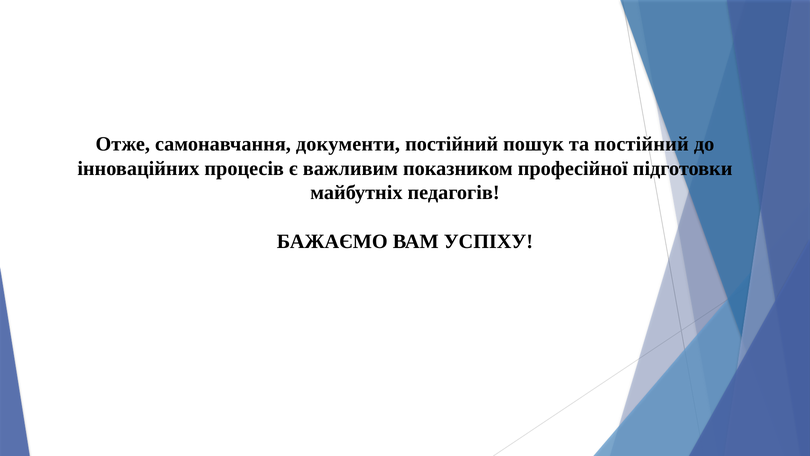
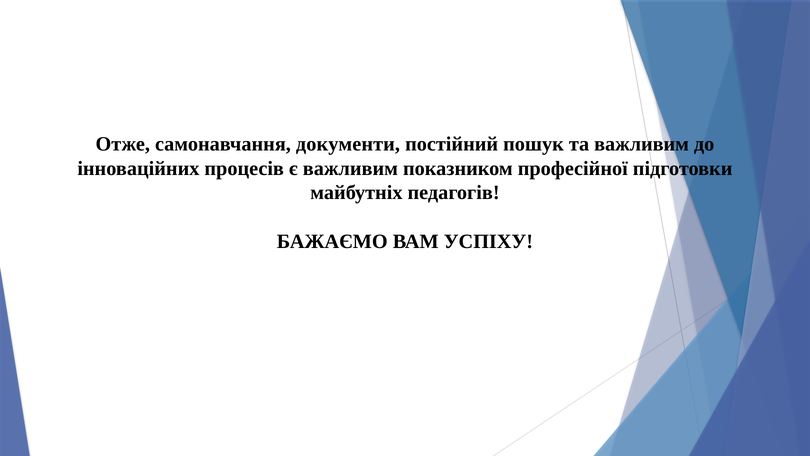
та постійний: постійний -> важливим
